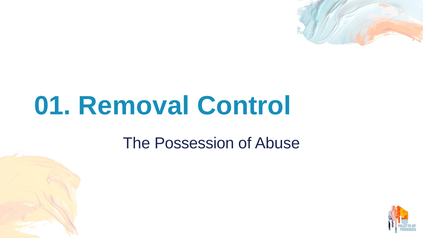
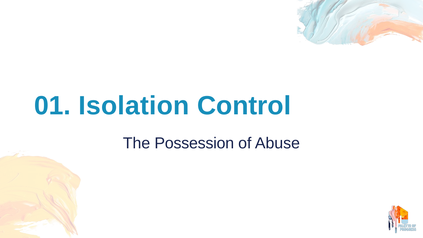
Removal: Removal -> Isolation
